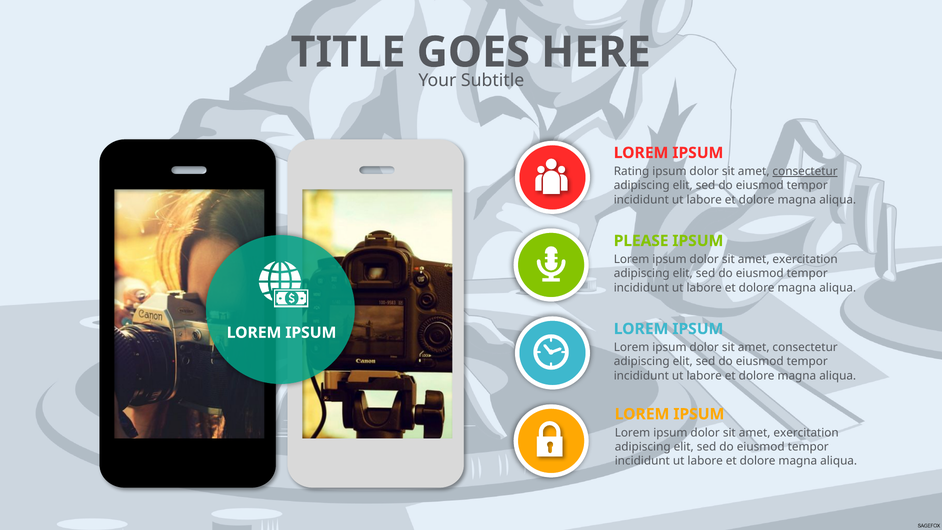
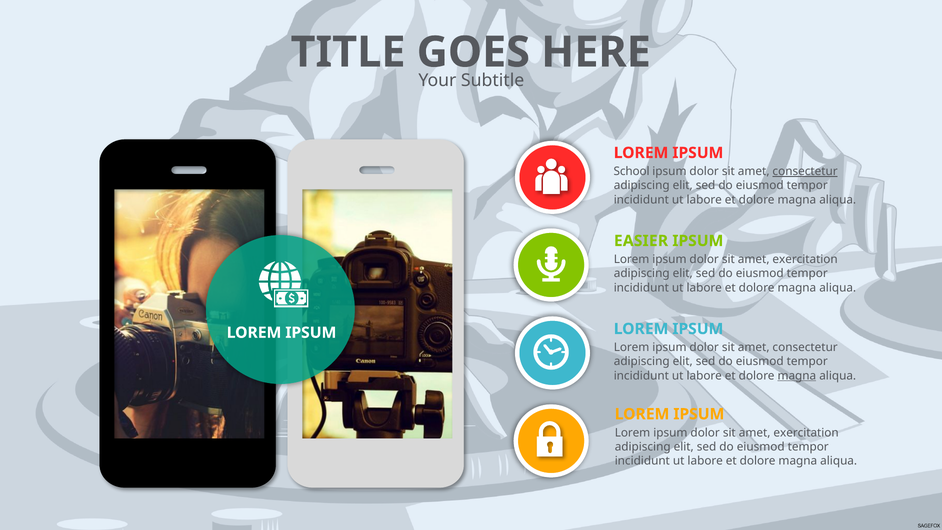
Rating: Rating -> School
PLEASE: PLEASE -> EASIER
magna at (797, 376) underline: none -> present
